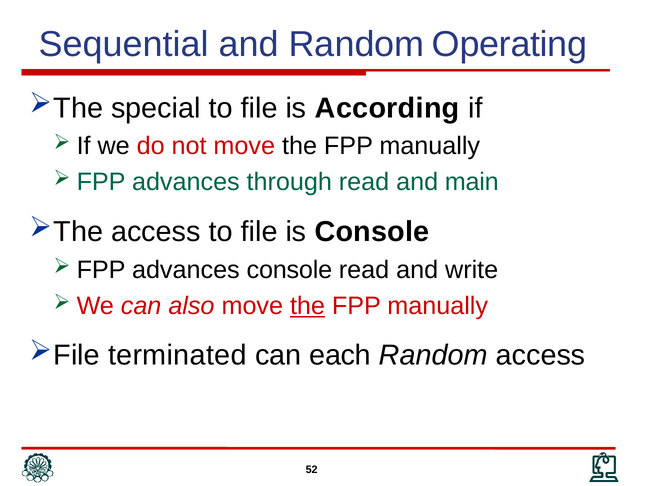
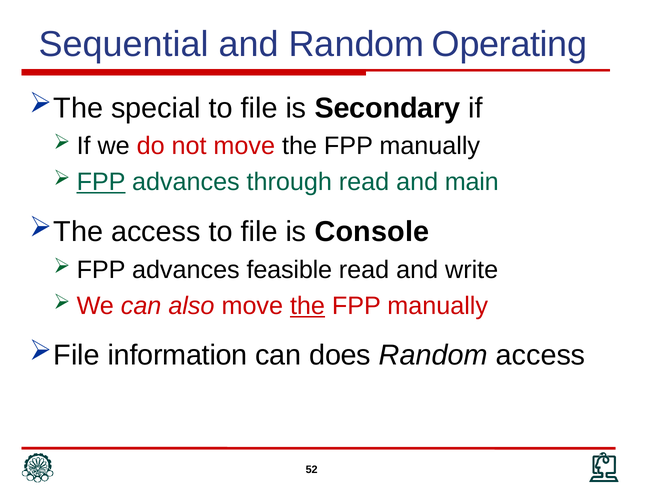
According: According -> Secondary
FPP at (101, 182) underline: none -> present
advances console: console -> feasible
terminated: terminated -> information
each: each -> does
